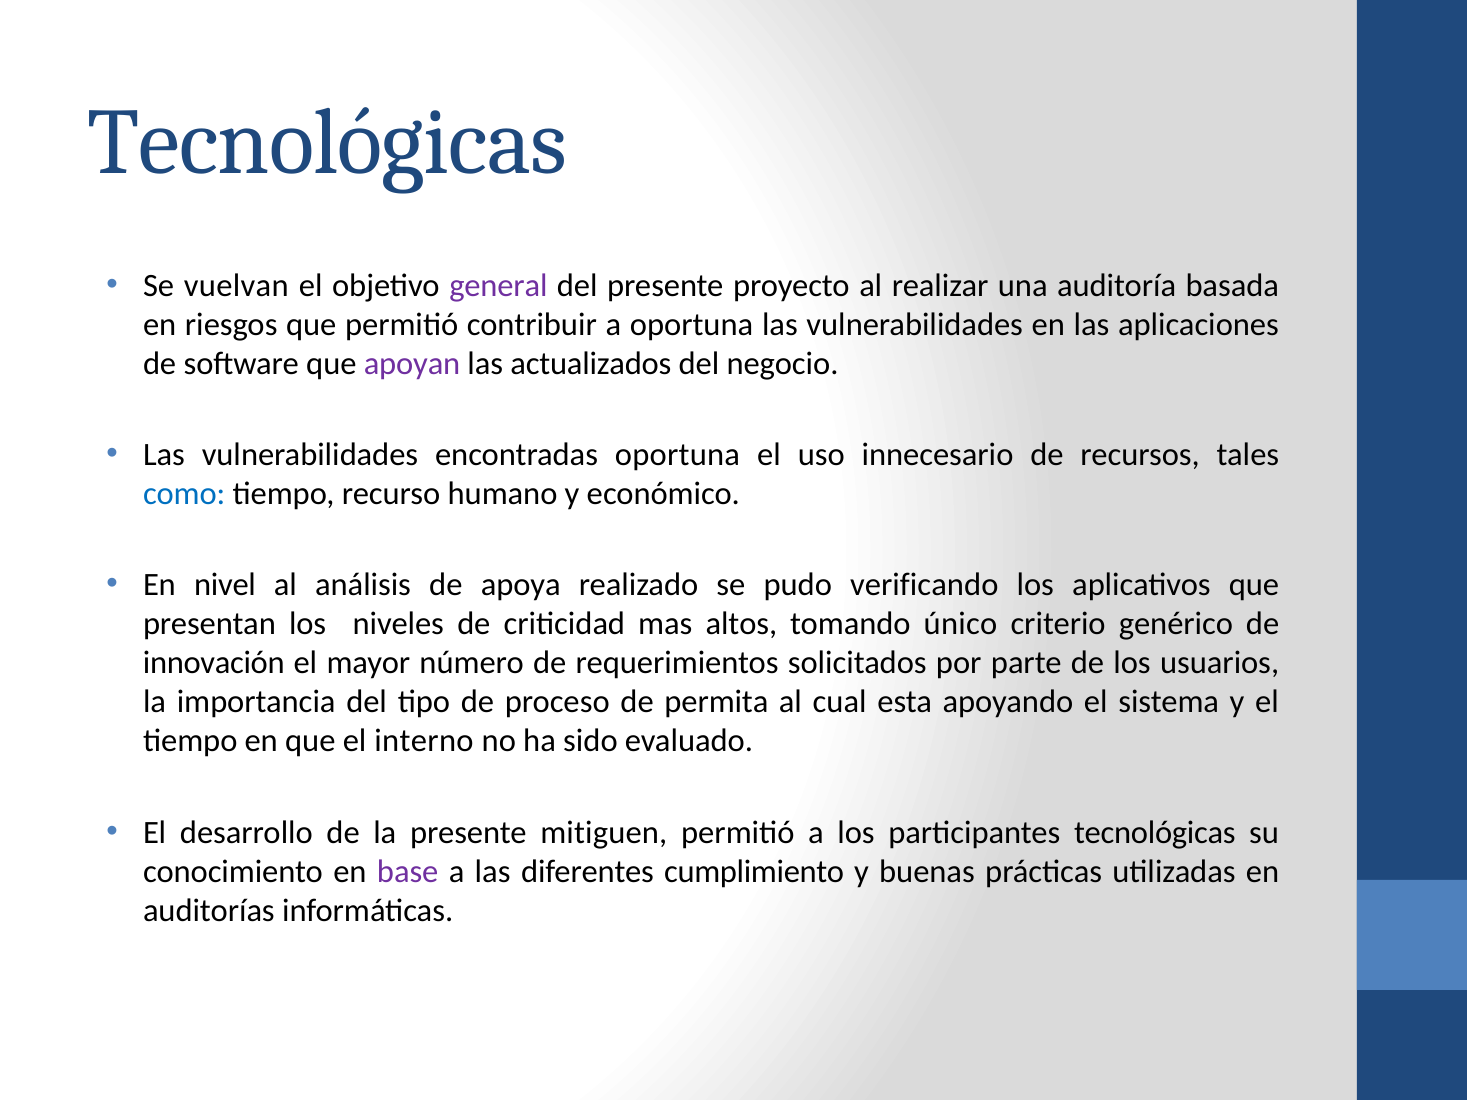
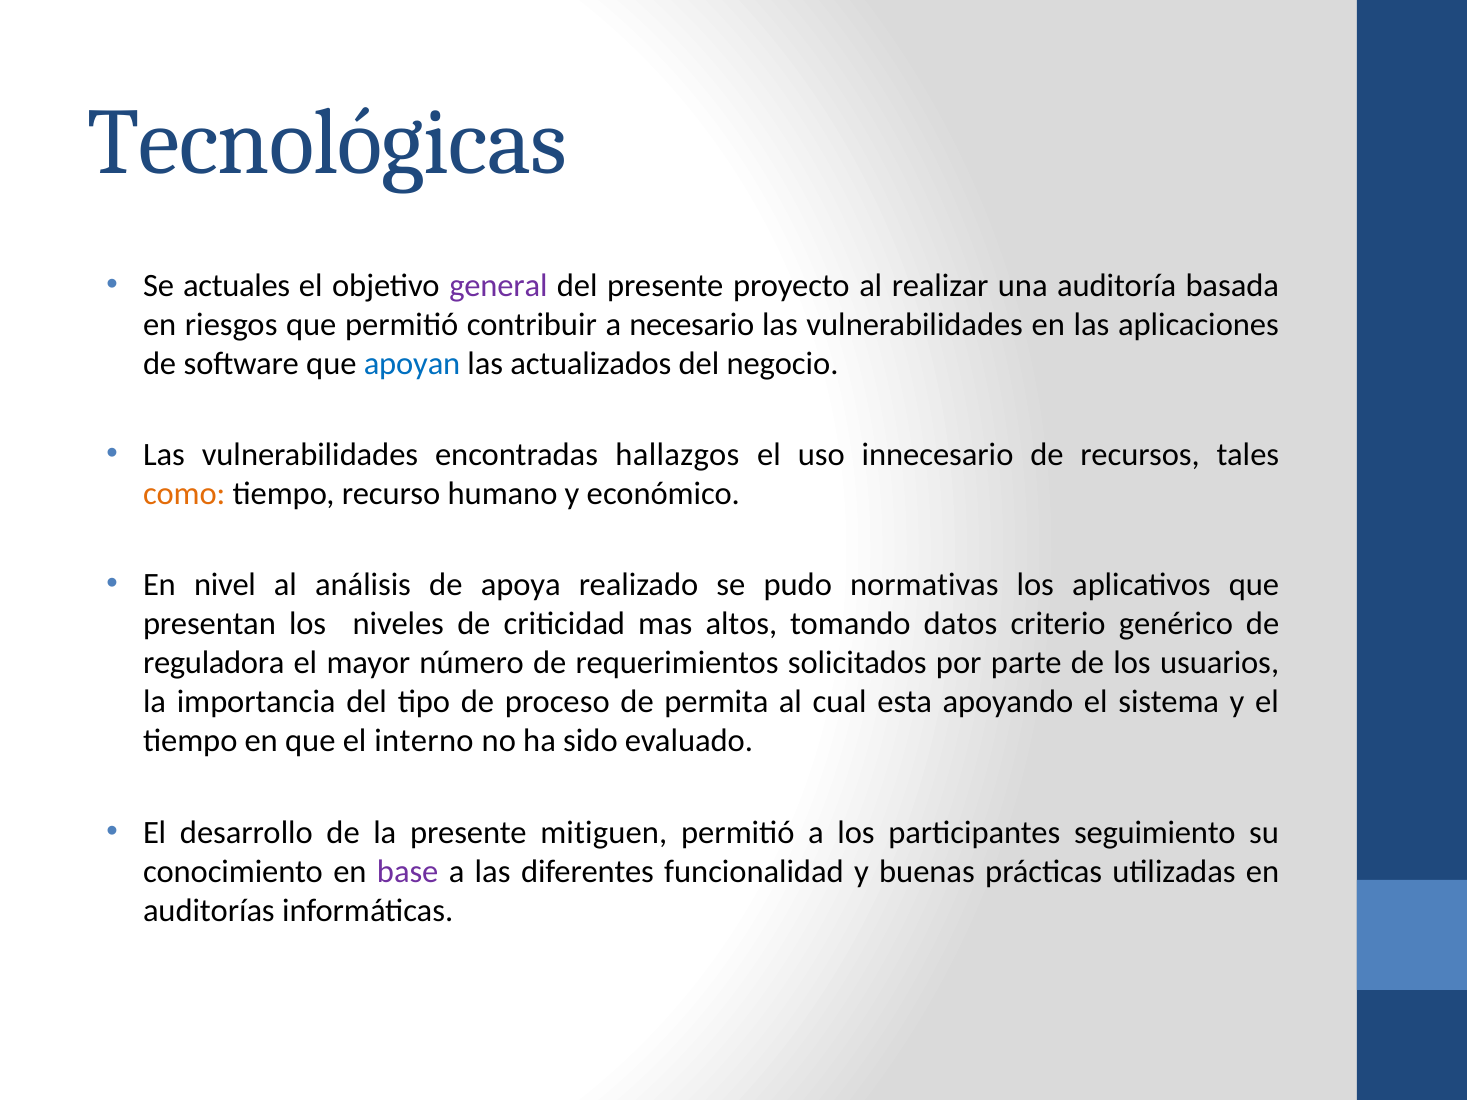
vuelvan: vuelvan -> actuales
a oportuna: oportuna -> necesario
apoyan colour: purple -> blue
encontradas oportuna: oportuna -> hallazgos
como colour: blue -> orange
verificando: verificando -> normativas
único: único -> datos
innovación: innovación -> reguladora
participantes tecnológicas: tecnológicas -> seguimiento
cumplimiento: cumplimiento -> funcionalidad
